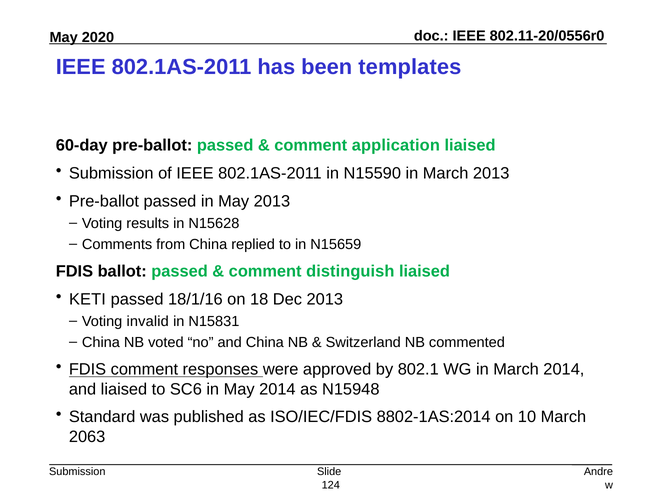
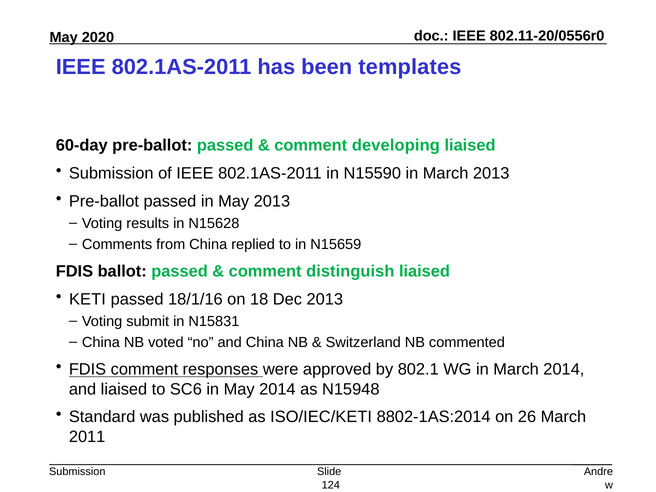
application: application -> developing
invalid: invalid -> submit
ISO/IEC/FDIS: ISO/IEC/FDIS -> ISO/IEC/KETI
10: 10 -> 26
2063: 2063 -> 2011
